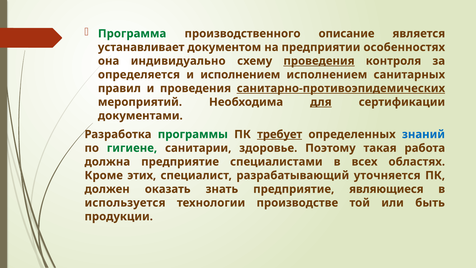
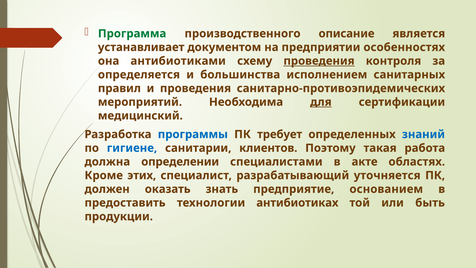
индивидуально: индивидуально -> антибиотиками
и исполнением: исполнением -> большинства
санитарно-противоэпидемических underline: present -> none
документами: документами -> медицинский
программы colour: green -> blue
требует underline: present -> none
гигиене colour: green -> blue
здоровье: здоровье -> клиентов
должна предприятие: предприятие -> определении
всех: всех -> акте
являющиеся: являющиеся -> основанием
используется: используется -> предоставить
производстве: производстве -> антибиотиках
